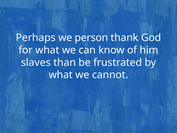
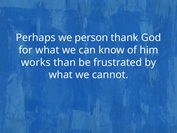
slaves: slaves -> works
